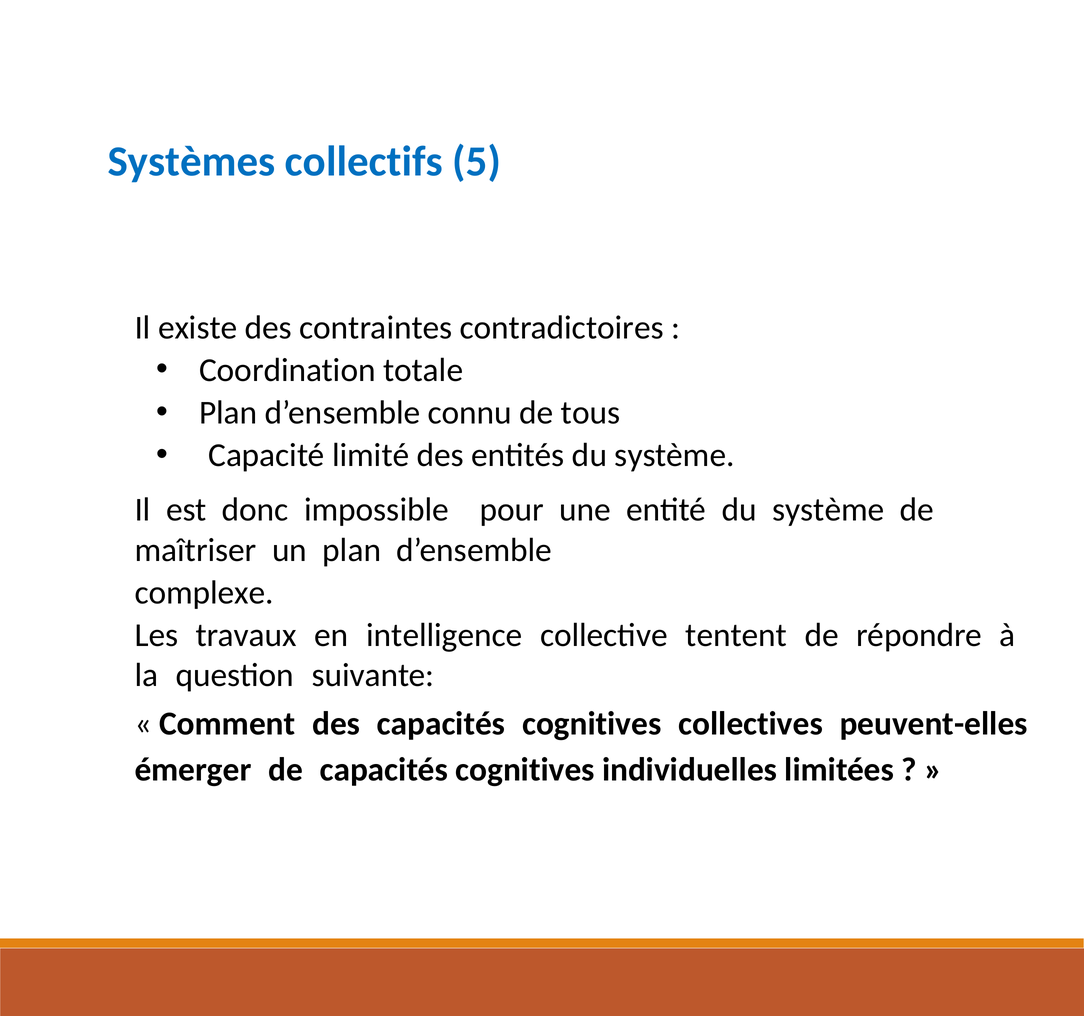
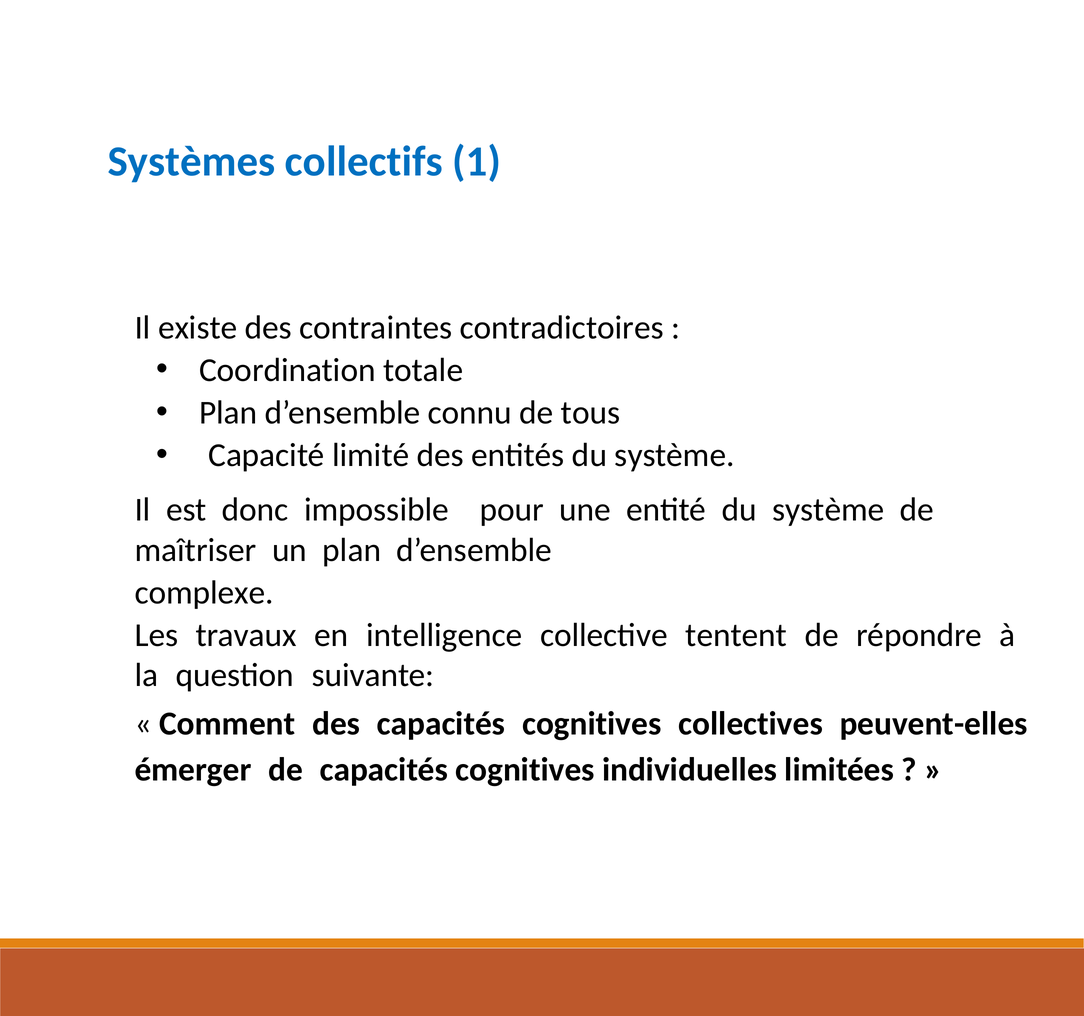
5: 5 -> 1
